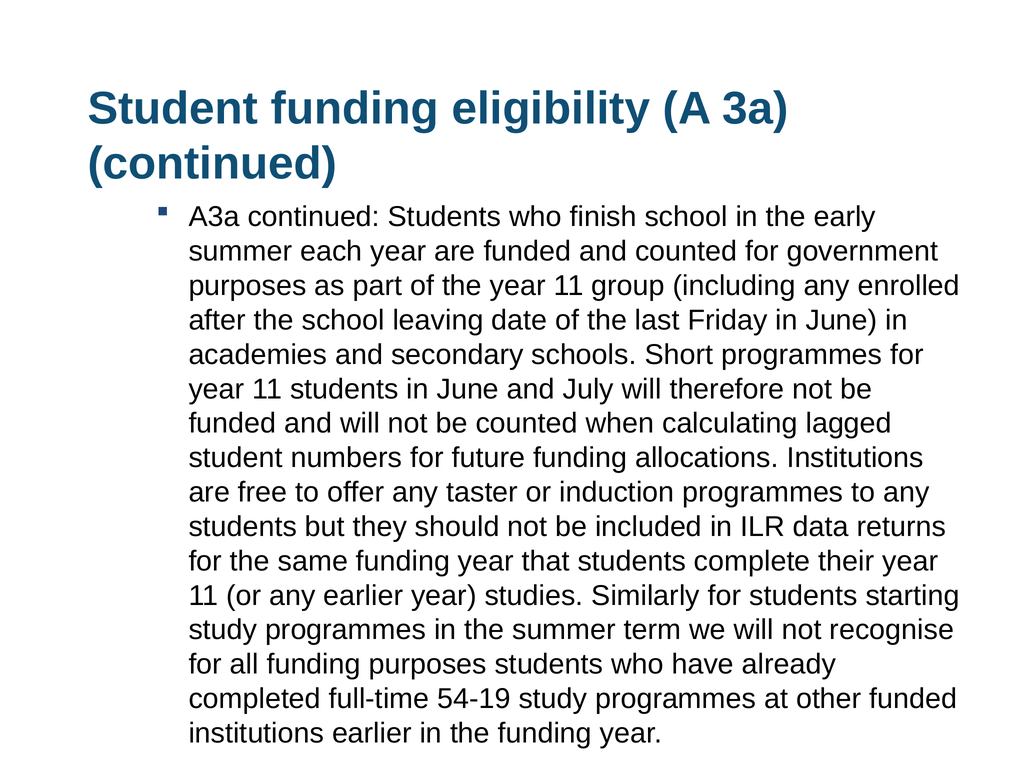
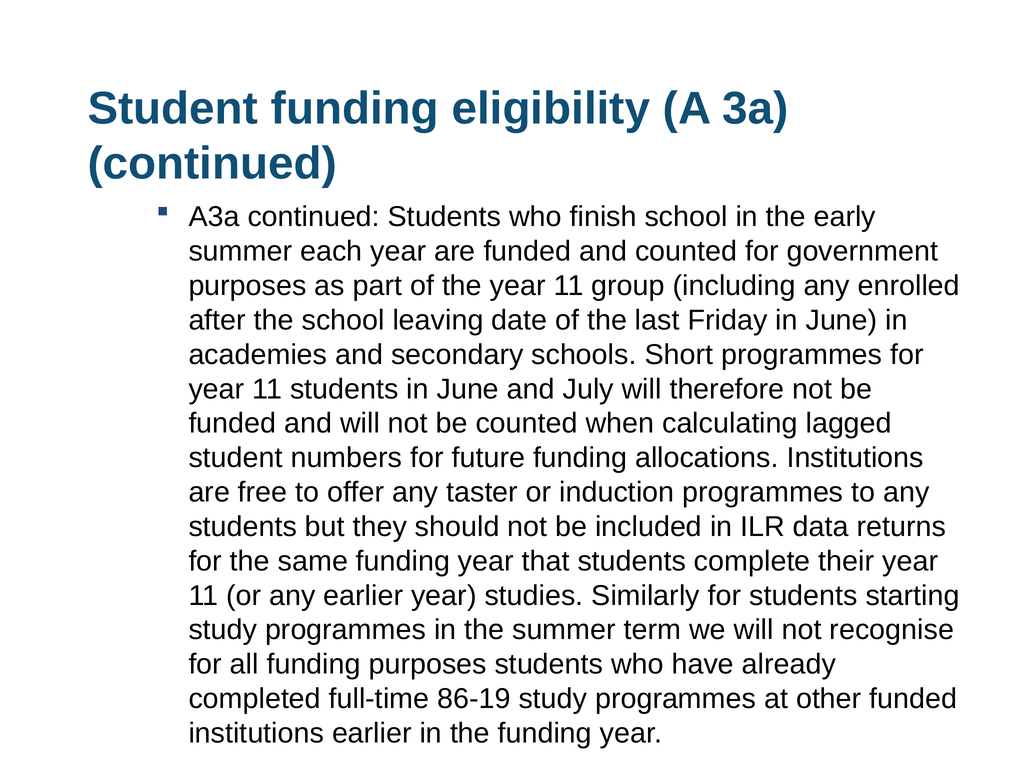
54-19: 54-19 -> 86-19
